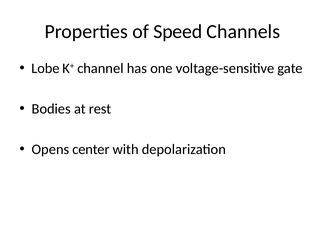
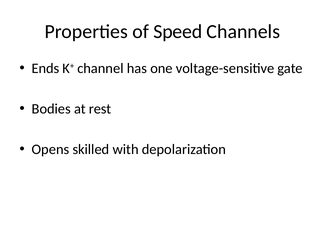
Lobe: Lobe -> Ends
center: center -> skilled
